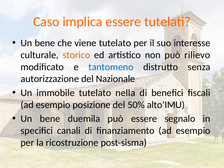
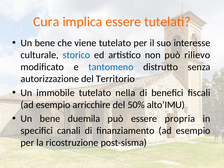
Caso: Caso -> Cura
storico colour: orange -> blue
Nazionale: Nazionale -> Territorio
posizione: posizione -> arricchire
segnalo: segnalo -> propria
